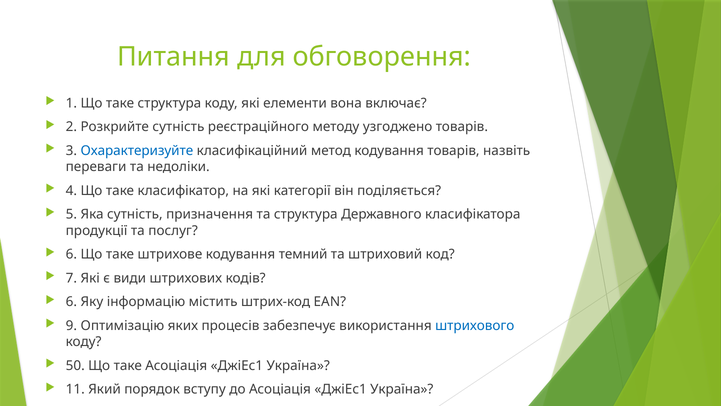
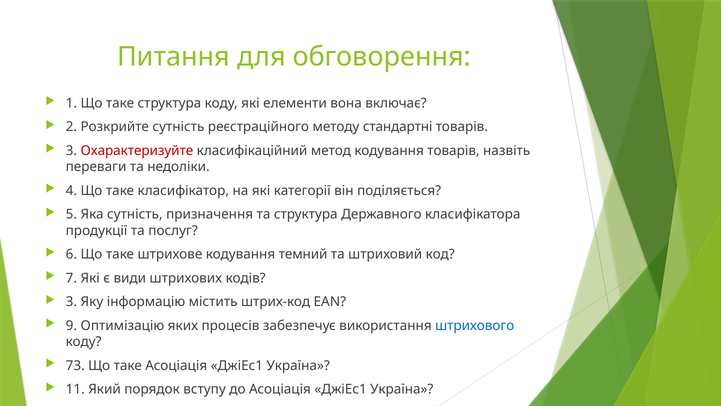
узгоджено: узгоджено -> стандартні
Охарактеризуйте colour: blue -> red
6 at (71, 302): 6 -> 3
50: 50 -> 73
